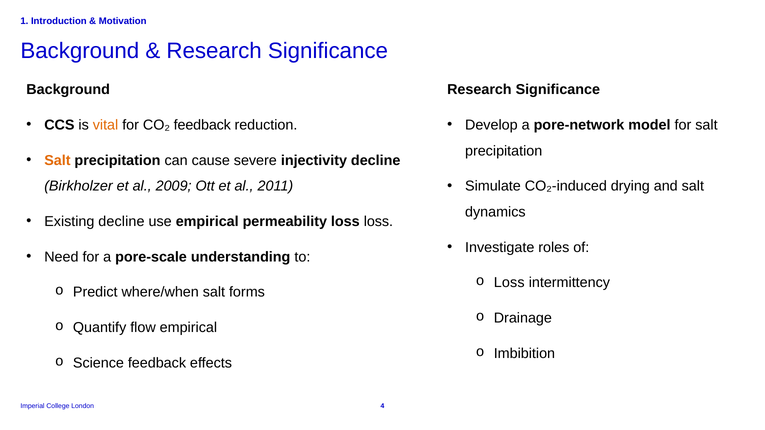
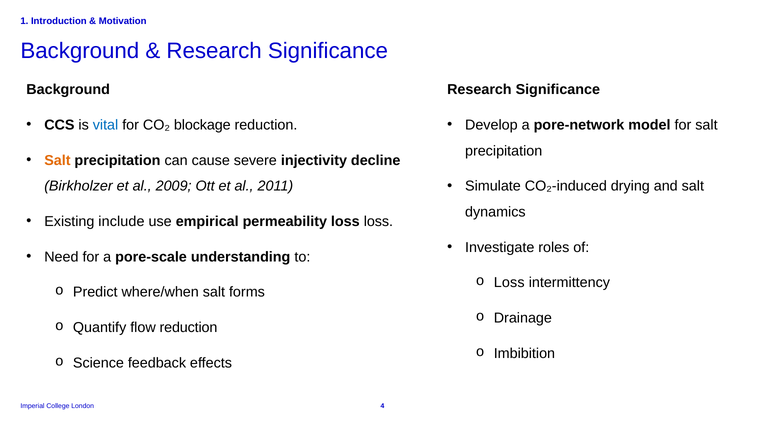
vital colour: orange -> blue
CO₂ feedback: feedback -> blockage
Existing decline: decline -> include
flow empirical: empirical -> reduction
